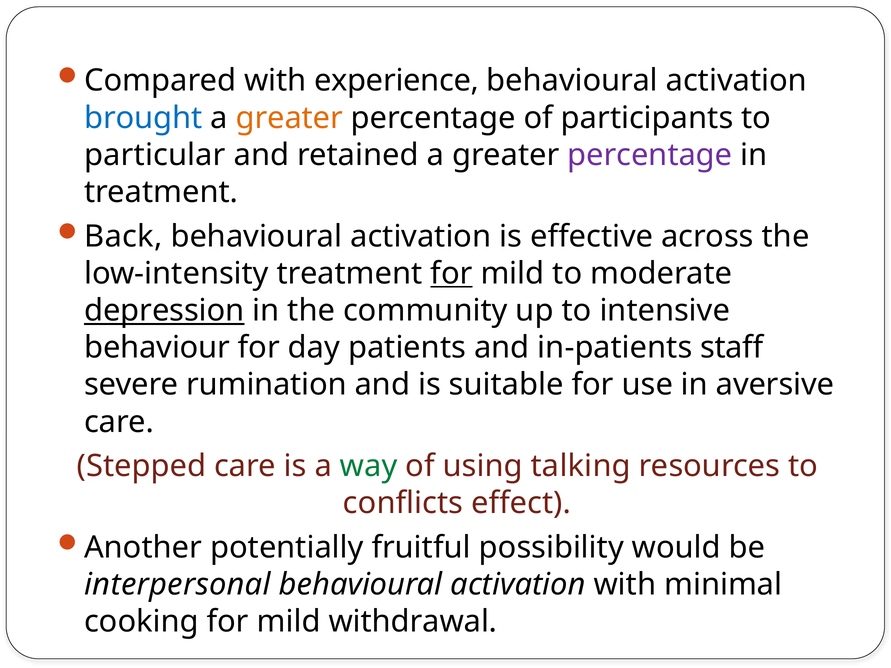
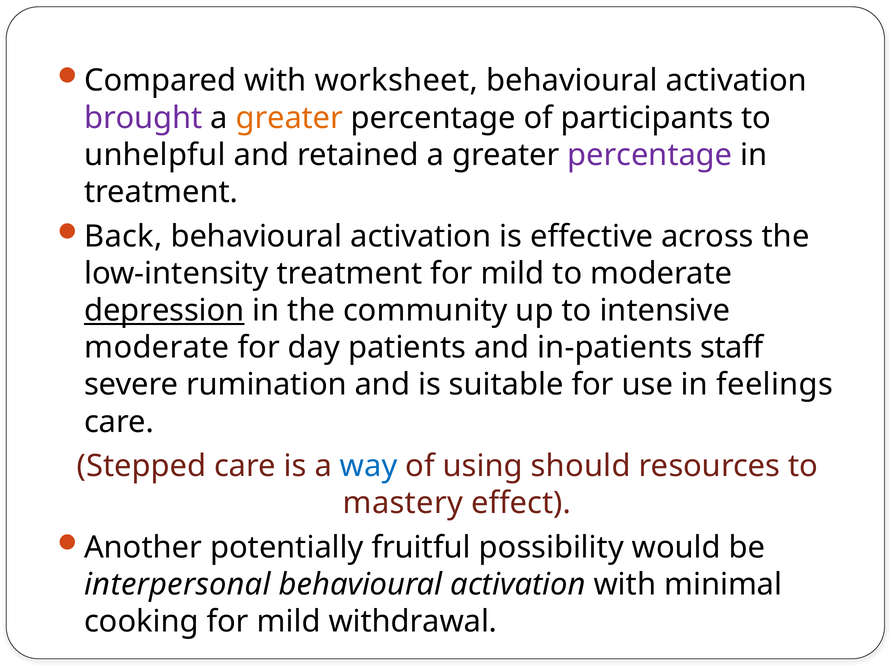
experience: experience -> worksheet
brought colour: blue -> purple
particular: particular -> unhelpful
for at (451, 274) underline: present -> none
behaviour at (157, 348): behaviour -> moderate
aversive: aversive -> feelings
way colour: green -> blue
talking: talking -> should
conflicts: conflicts -> mastery
